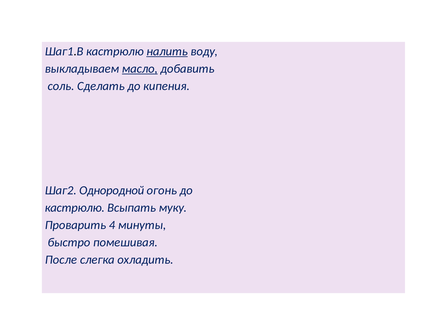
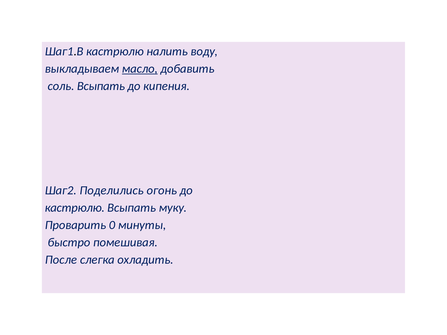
налить underline: present -> none
соль Сделать: Сделать -> Всыпать
Однородной: Однородной -> Поделились
4: 4 -> 0
